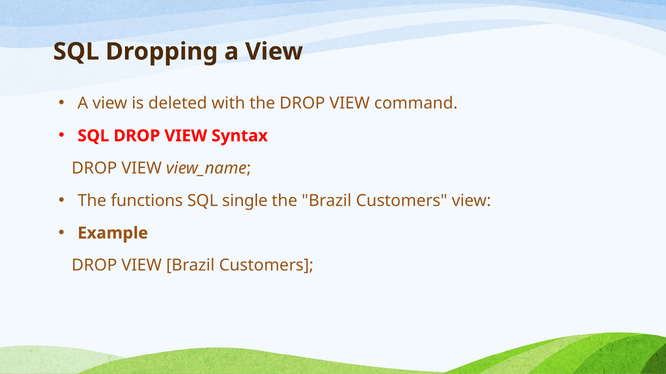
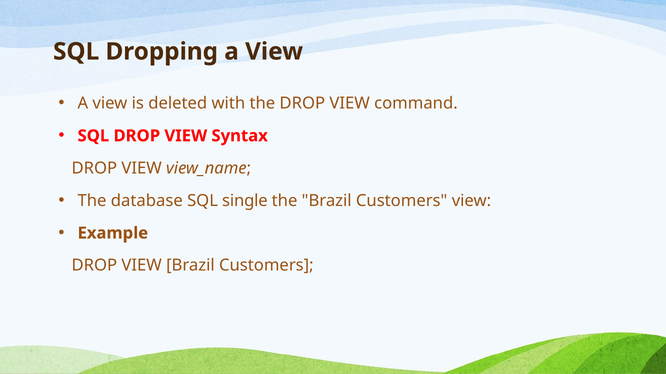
functions: functions -> database
